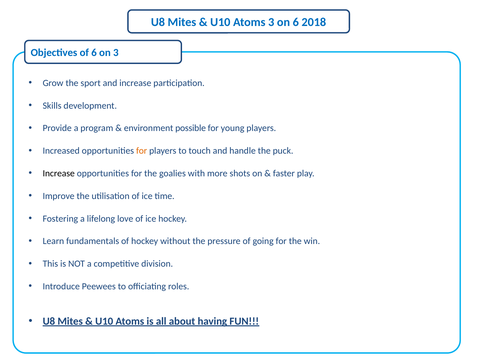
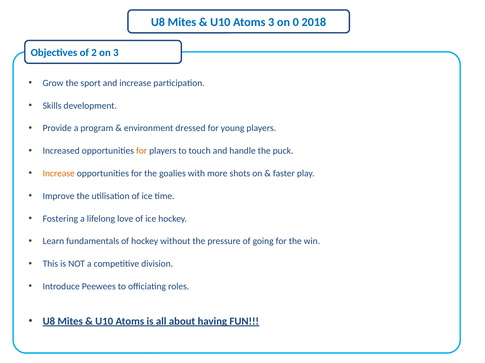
on 6: 6 -> 0
of 6: 6 -> 2
possible: possible -> dressed
Increase at (59, 174) colour: black -> orange
